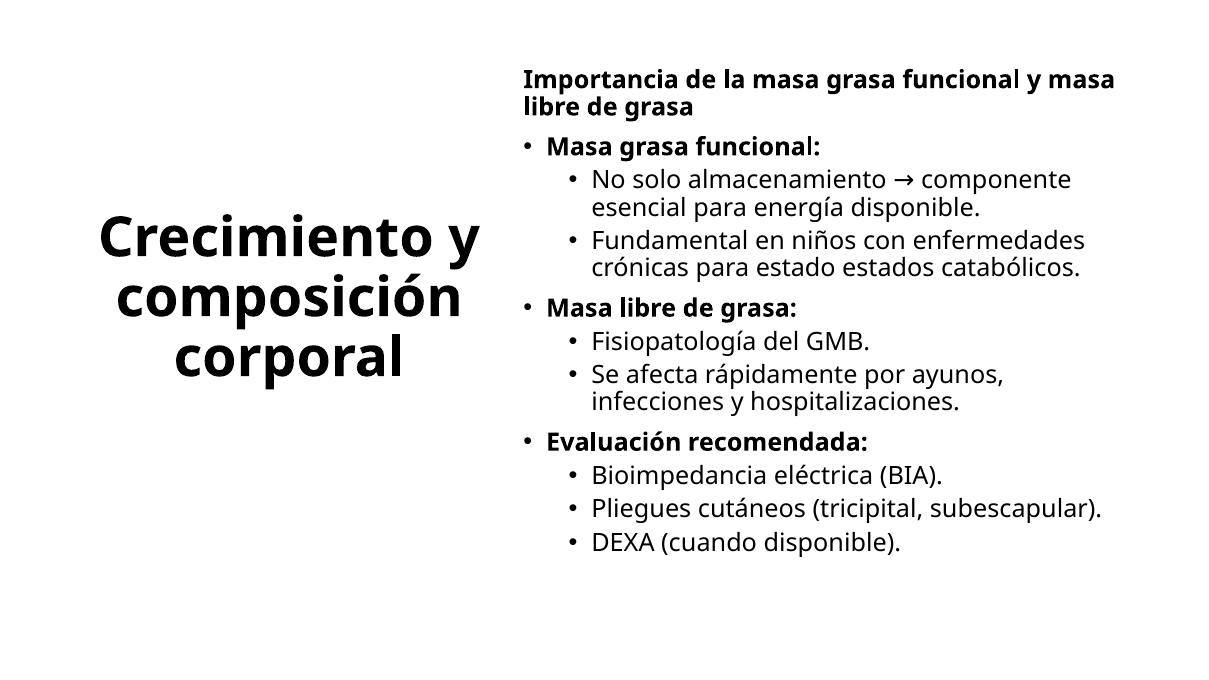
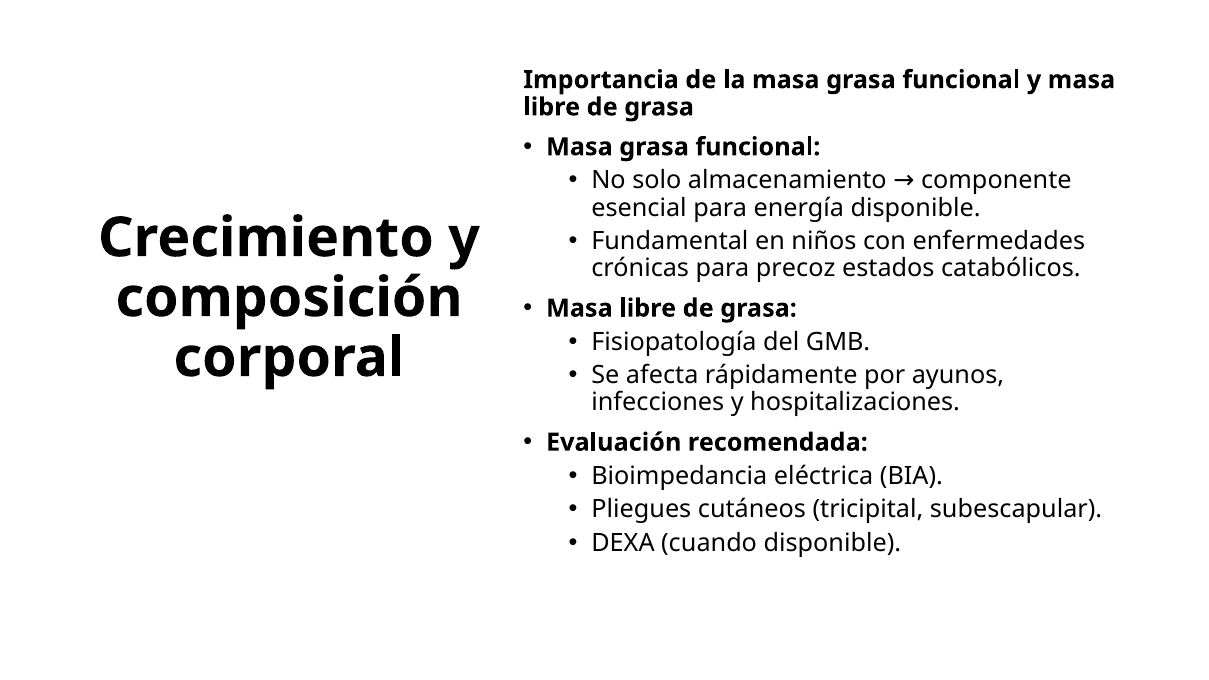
estado: estado -> precoz
